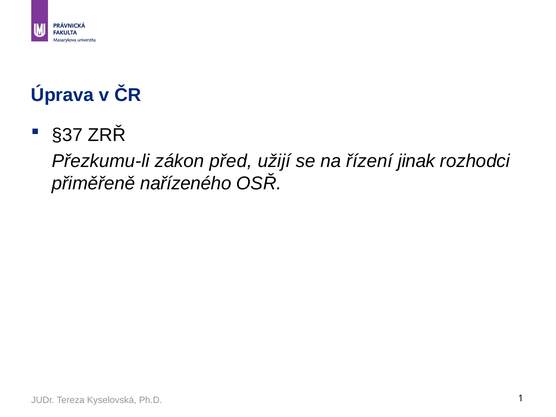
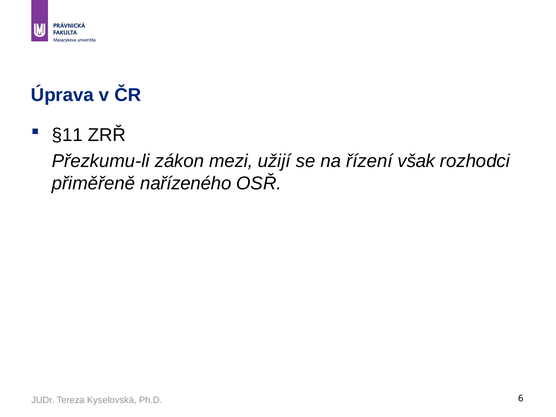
§37: §37 -> §11
před: před -> mezi
jinak: jinak -> však
1: 1 -> 6
